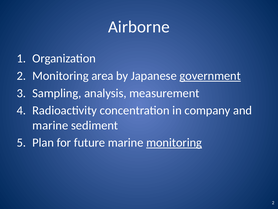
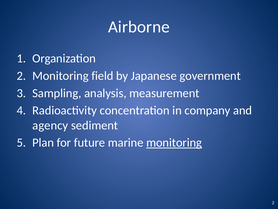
area: area -> field
government underline: present -> none
marine at (50, 125): marine -> agency
